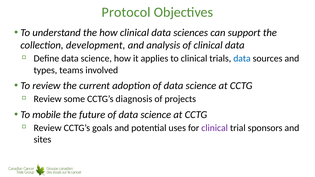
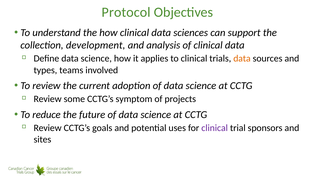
data at (242, 59) colour: blue -> orange
diagnosis: diagnosis -> symptom
mobile: mobile -> reduce
